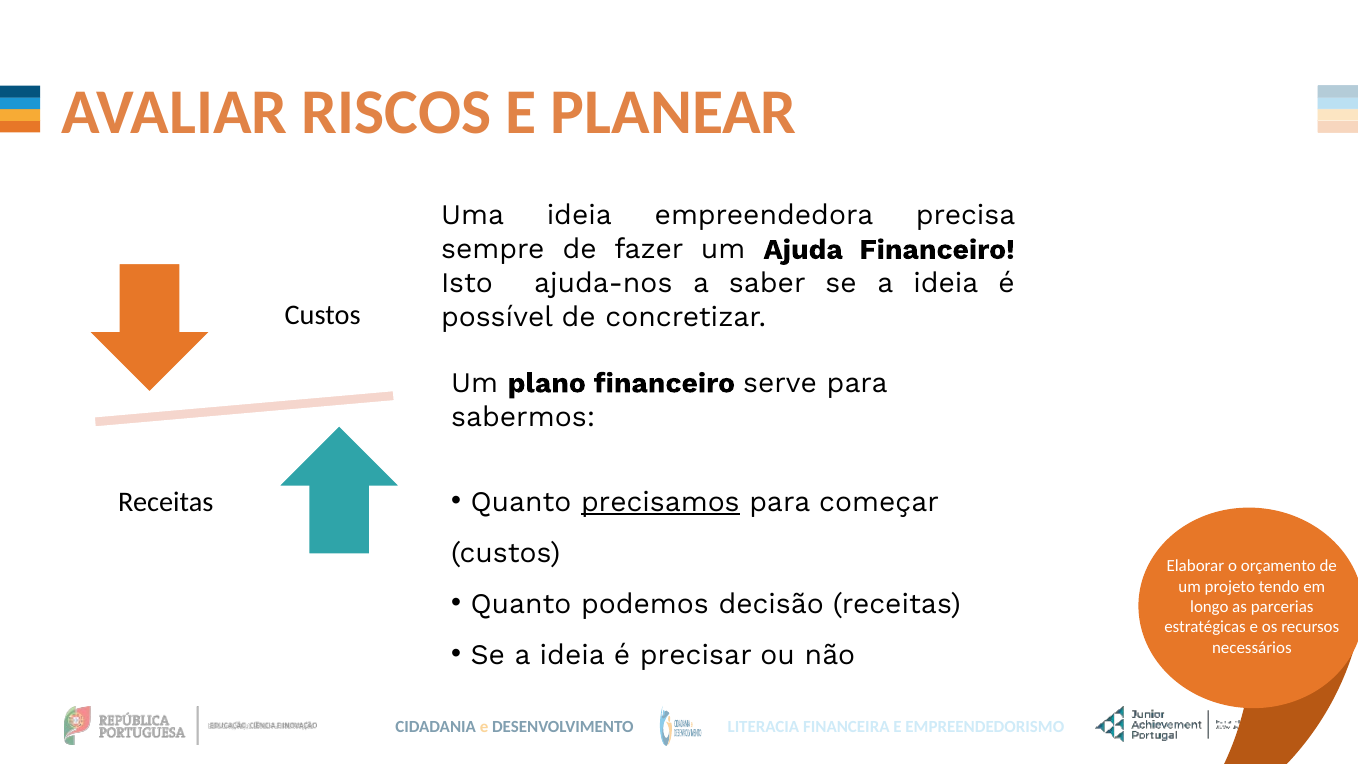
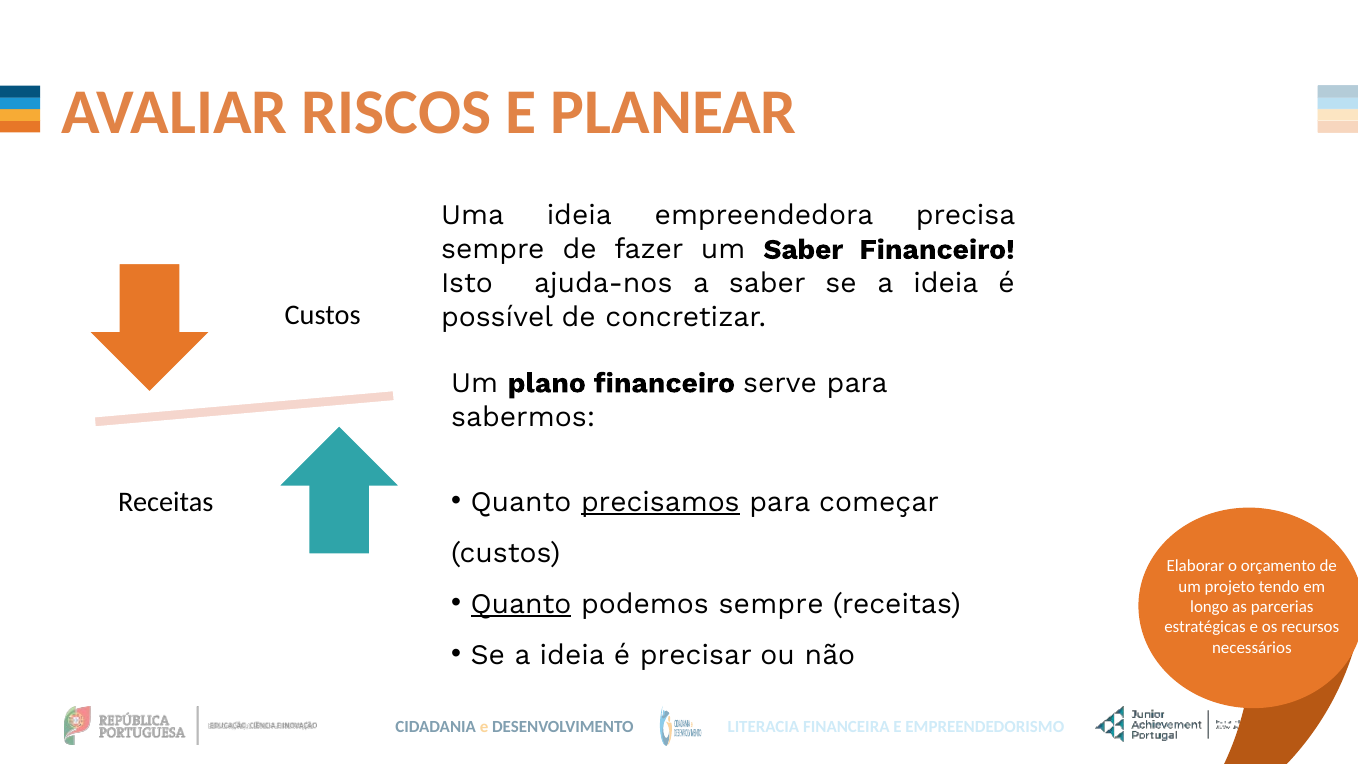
um Ajuda: Ajuda -> Saber
Quanto at (521, 604) underline: none -> present
podemos decisão: decisão -> sempre
